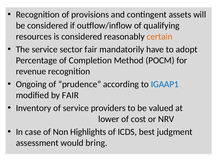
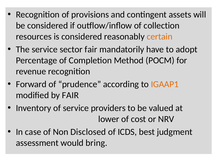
qualifying: qualifying -> collection
Ongoing: Ongoing -> Forward
IGAAP1 colour: blue -> orange
Highlights: Highlights -> Disclosed
